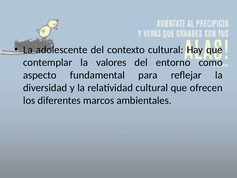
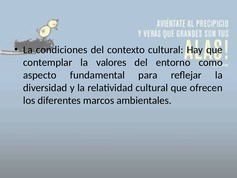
adolescente: adolescente -> condiciones
